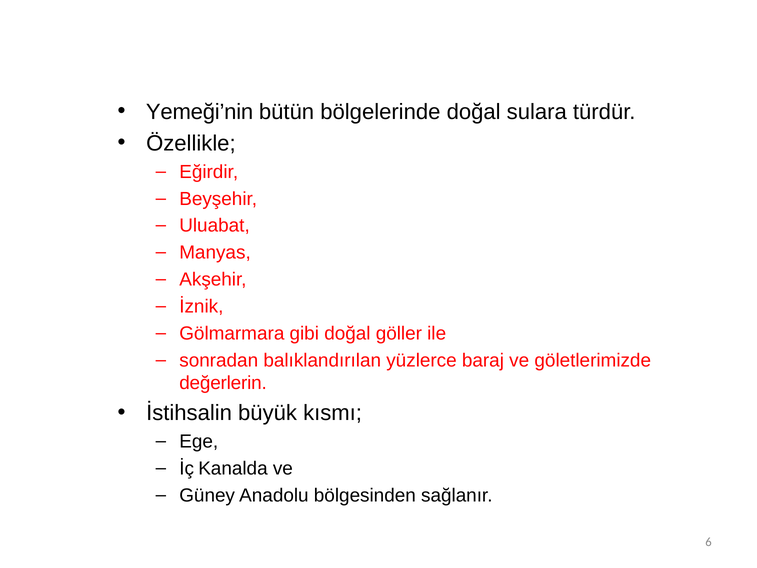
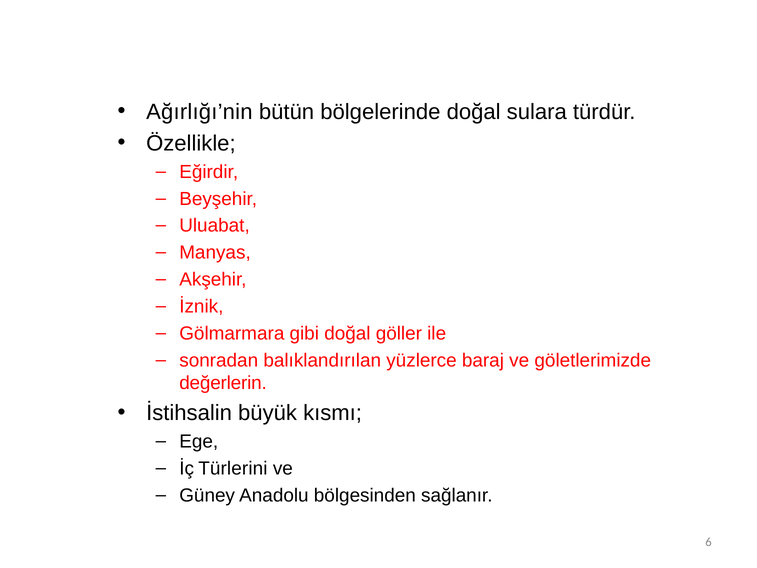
Yemeği’nin: Yemeği’nin -> Ağırlığı’nin
Kanalda: Kanalda -> Türlerini
